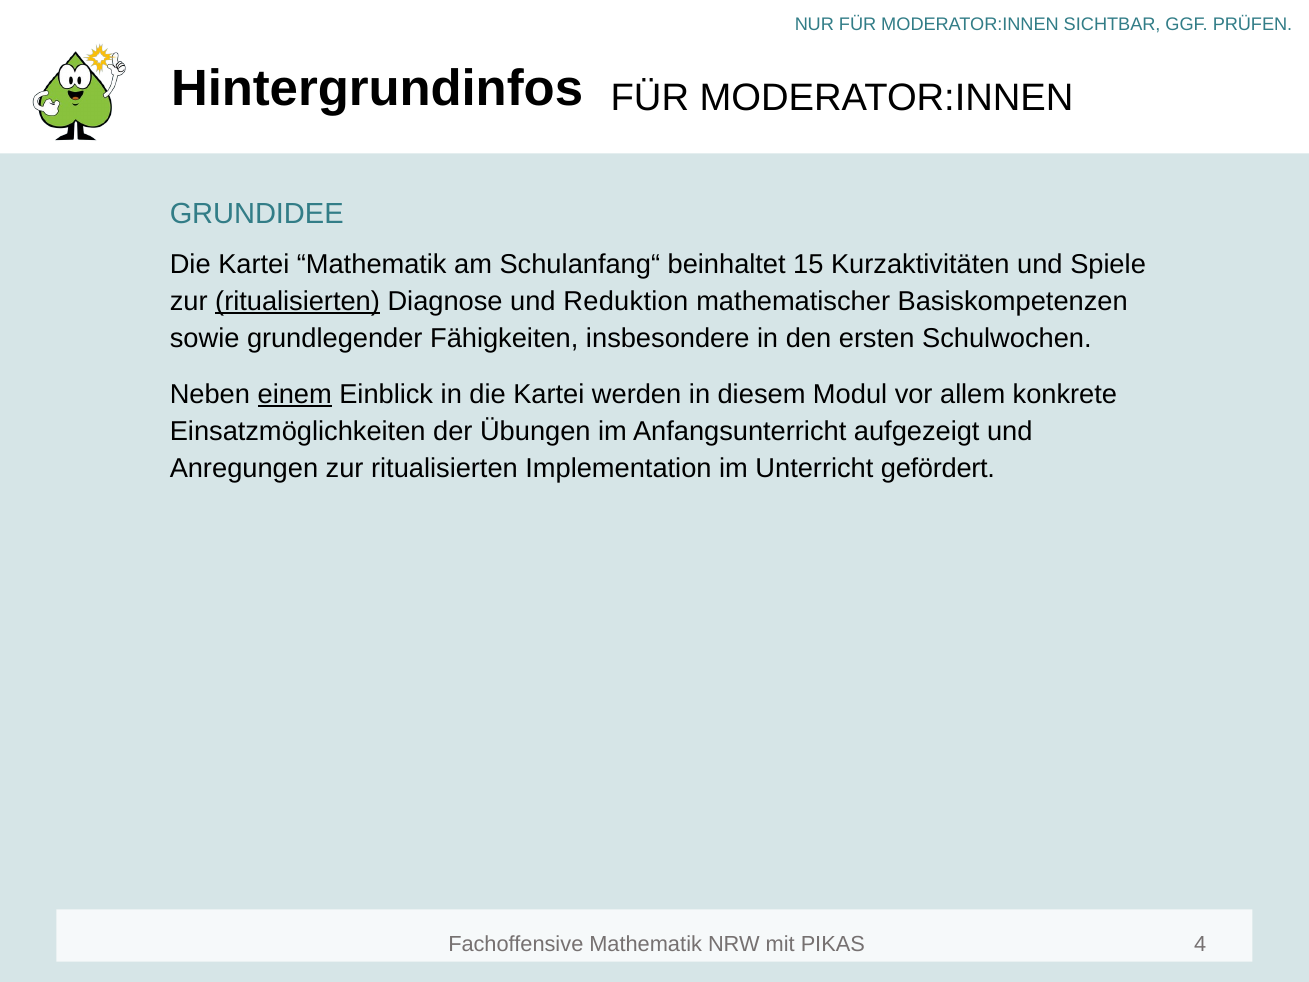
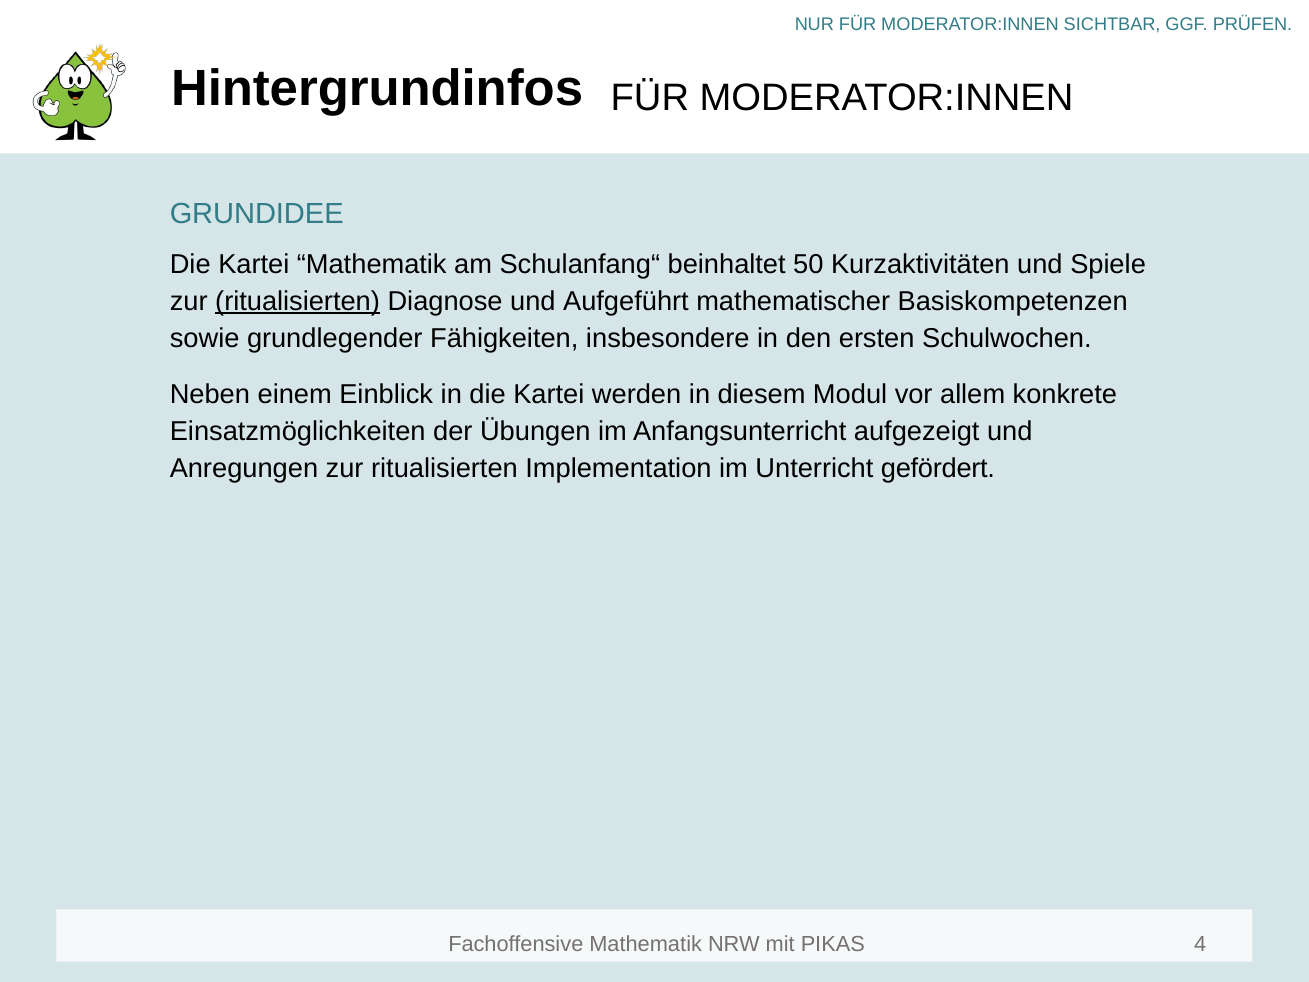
15: 15 -> 50
Reduktion: Reduktion -> Aufgeführt
einem underline: present -> none
